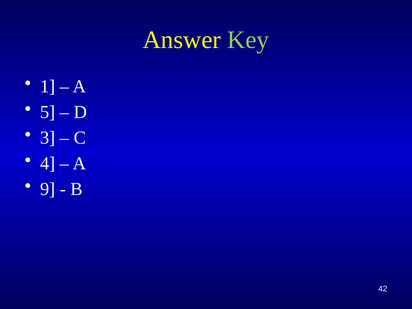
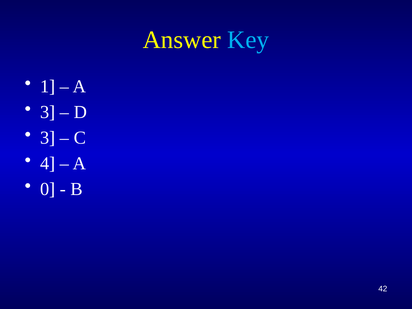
Key colour: light green -> light blue
5 at (48, 112): 5 -> 3
9: 9 -> 0
